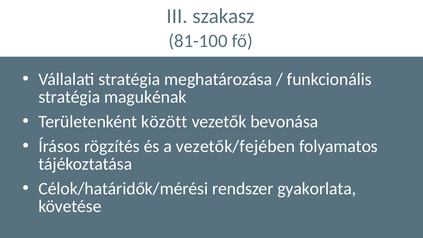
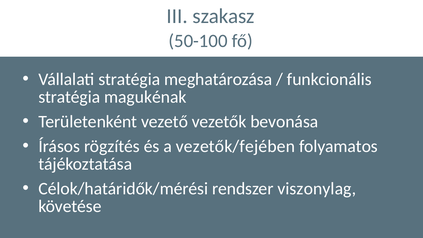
81-100: 81-100 -> 50-100
között: között -> vezető
gyakorlata: gyakorlata -> viszonylag
